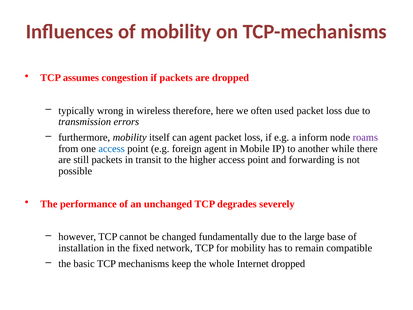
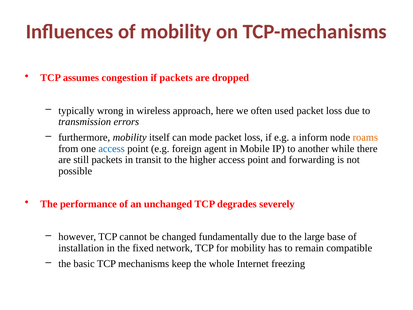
therefore: therefore -> approach
can agent: agent -> mode
roams colour: purple -> orange
Internet dropped: dropped -> freezing
